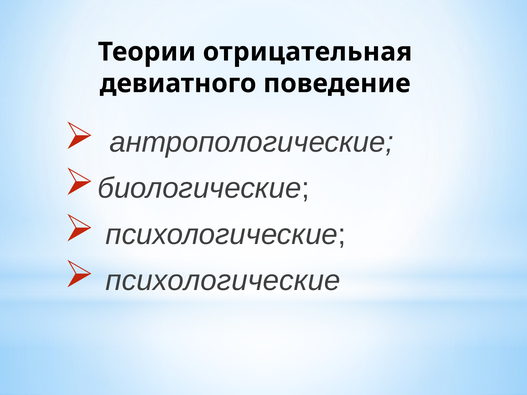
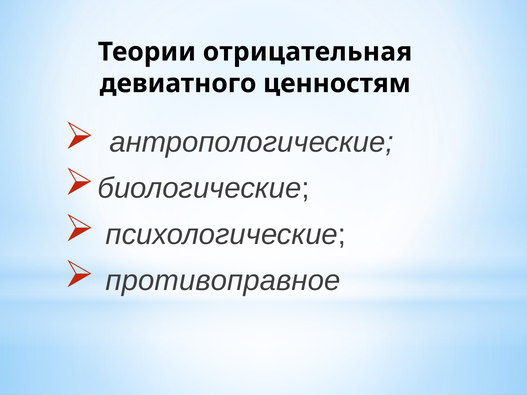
поведение: поведение -> ценностям
психологические at (223, 281): психологические -> противоправное
